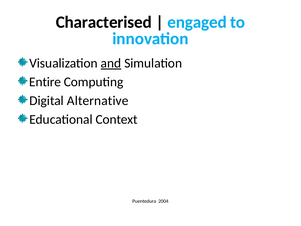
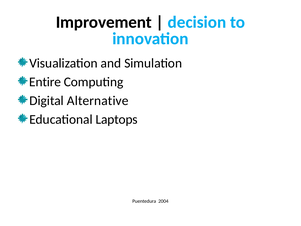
Characterised: Characterised -> Improvement
engaged: engaged -> decision
and underline: present -> none
Context: Context -> Laptops
